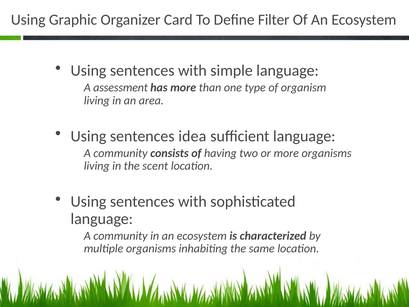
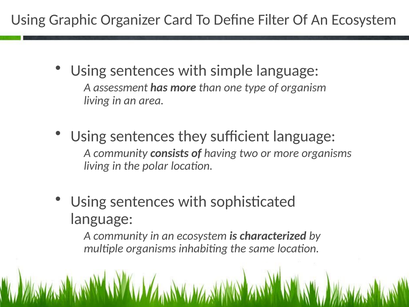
idea: idea -> they
scent: scent -> polar
